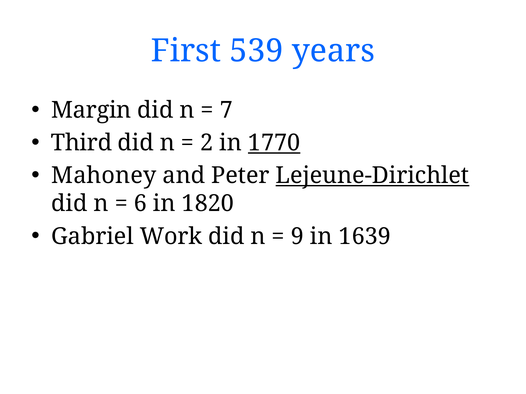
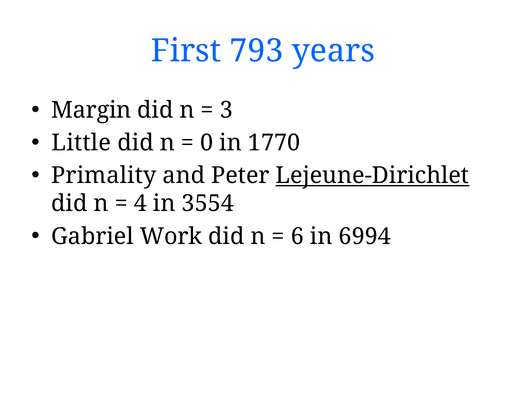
539: 539 -> 793
7: 7 -> 3
Third: Third -> Little
2: 2 -> 0
1770 underline: present -> none
Mahoney: Mahoney -> Primality
6: 6 -> 4
1820: 1820 -> 3554
9: 9 -> 6
1639: 1639 -> 6994
